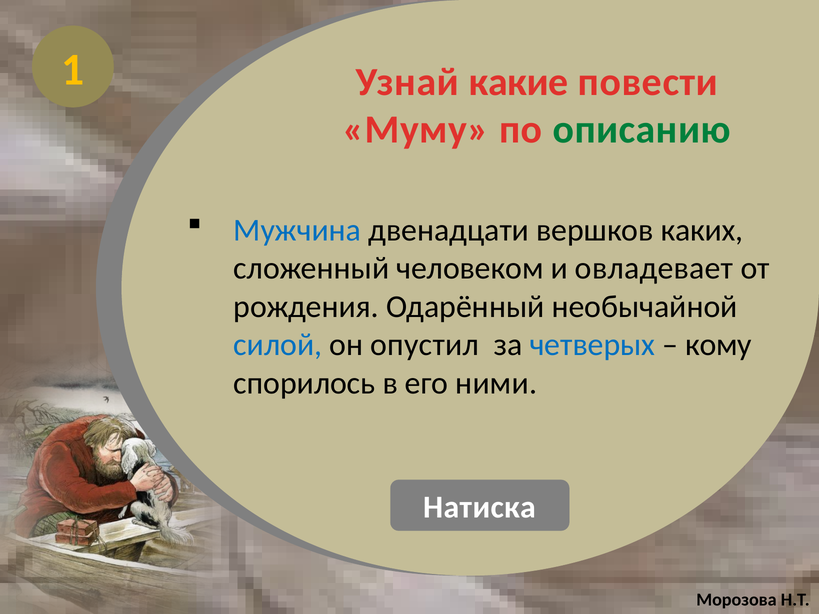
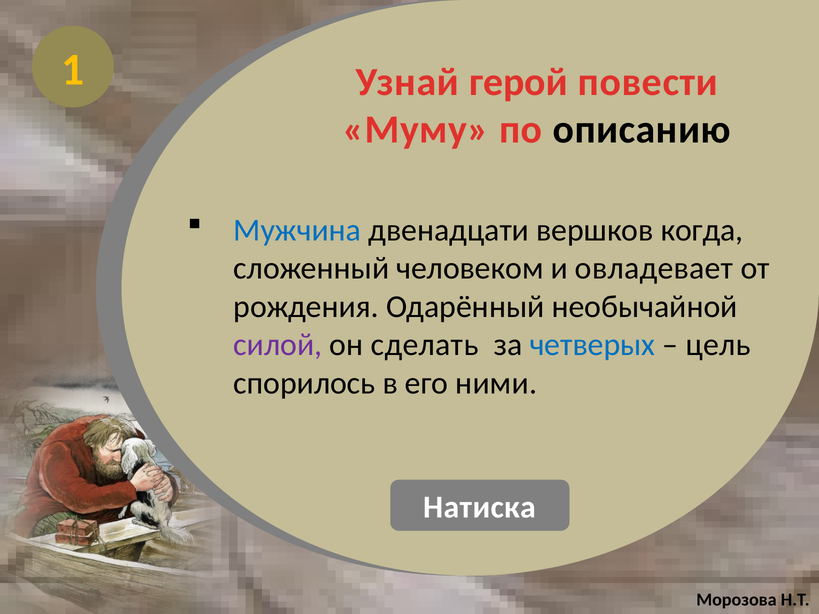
какие: какие -> герой
описанию colour: green -> black
каких: каких -> когда
силой colour: blue -> purple
опустил: опустил -> сделать
кому: кому -> цель
